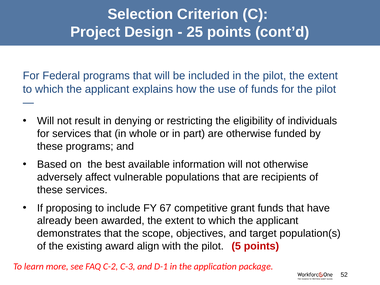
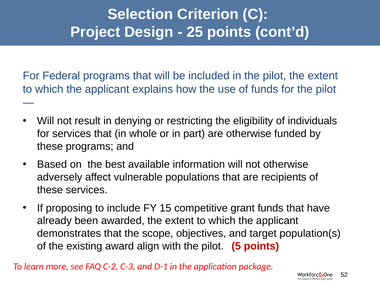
67: 67 -> 15
